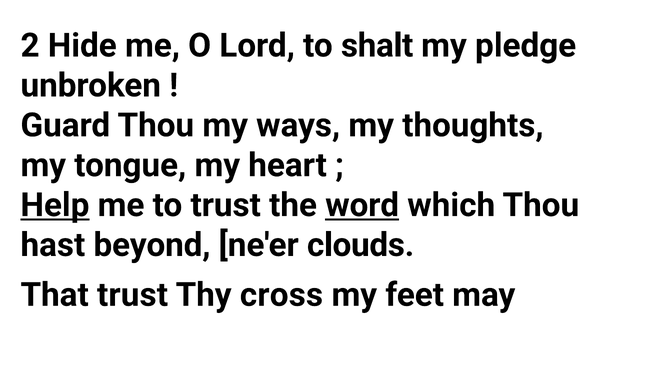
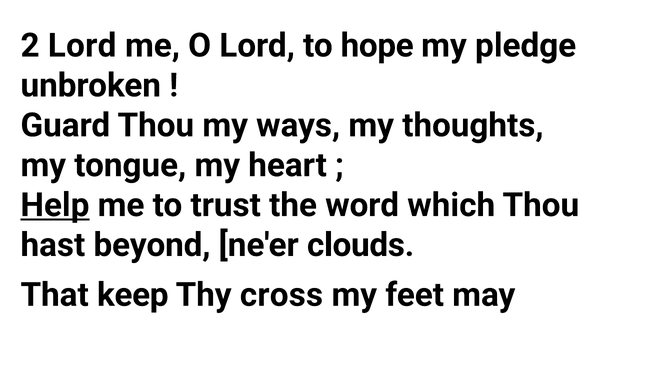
2 Hide: Hide -> Lord
shalt: shalt -> hope
word underline: present -> none
That trust: trust -> keep
